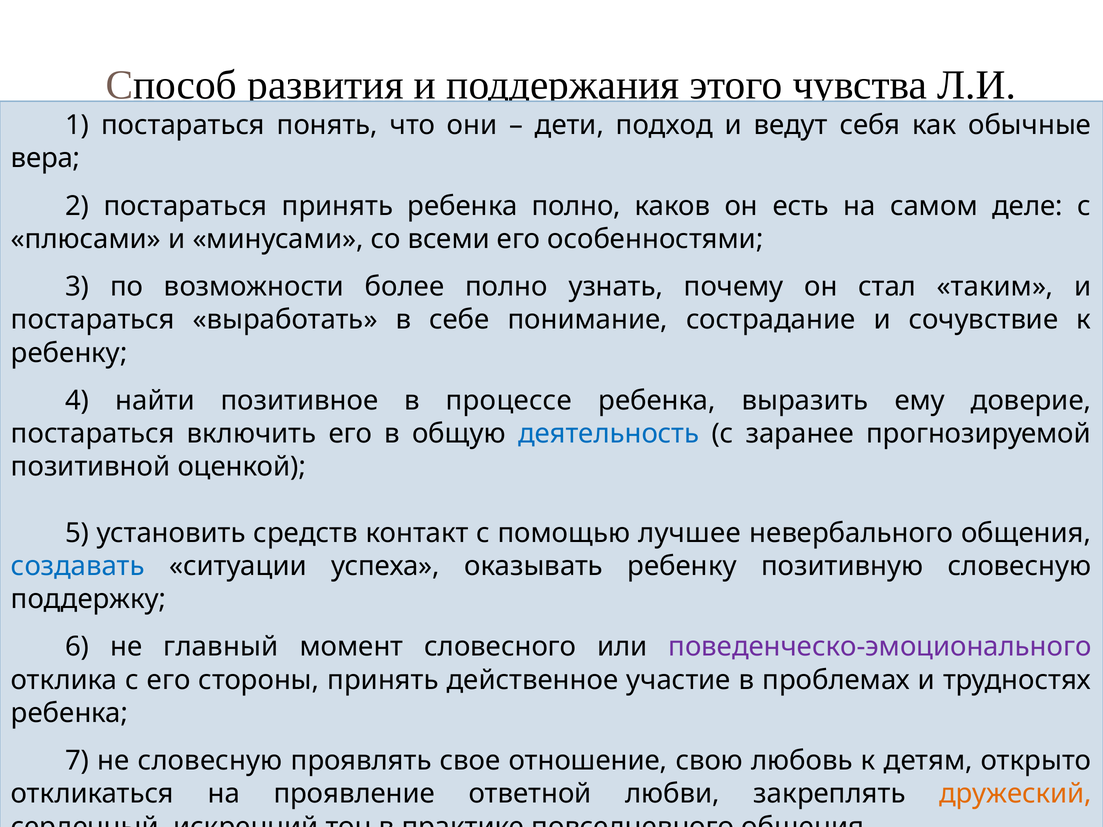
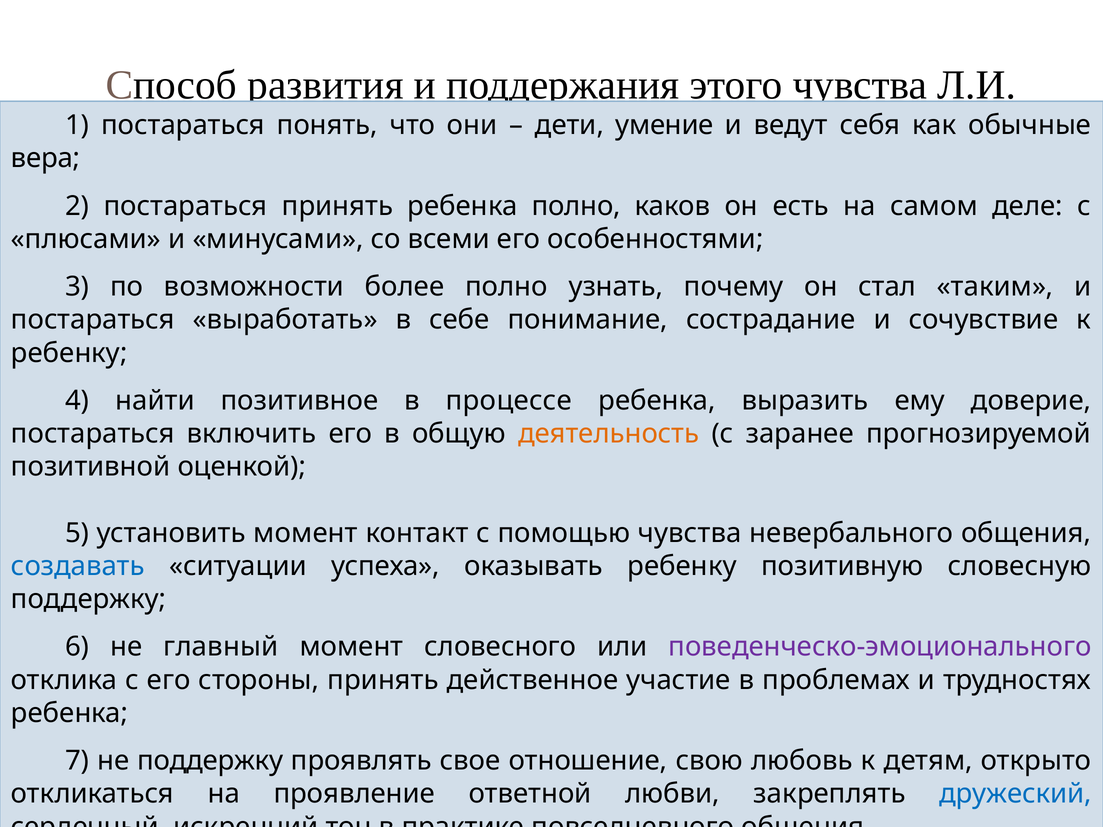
подход: подход -> умение
деятельность colour: blue -> orange
установить средств: средств -> момент
помощью лучшее: лучшее -> чувства
не словесную: словесную -> поддержку
дружеский colour: orange -> blue
